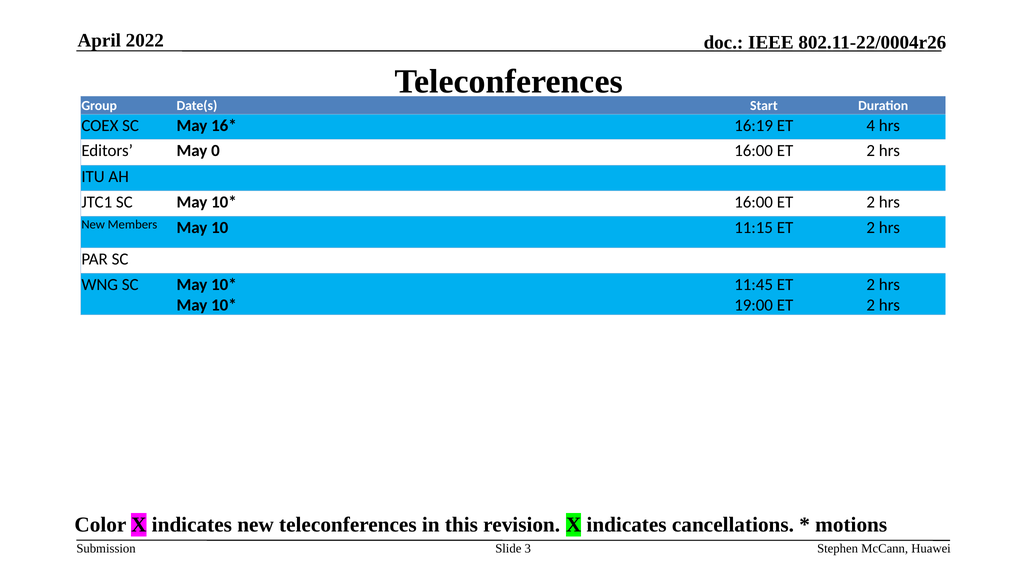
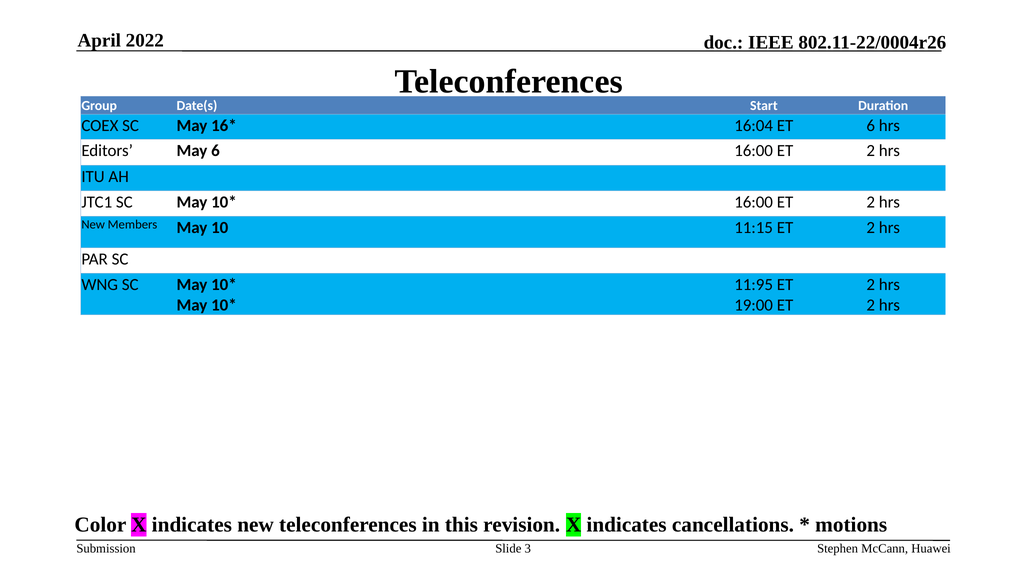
16:19: 16:19 -> 16:04
ET 4: 4 -> 6
May 0: 0 -> 6
11:45: 11:45 -> 11:95
